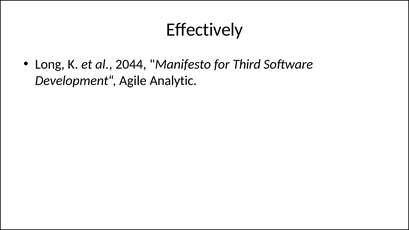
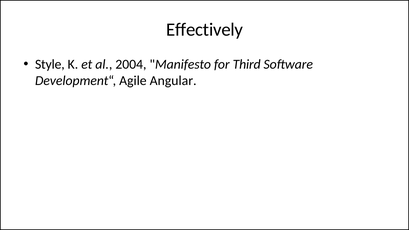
Long: Long -> Style
2044: 2044 -> 2004
Analytic: Analytic -> Angular
